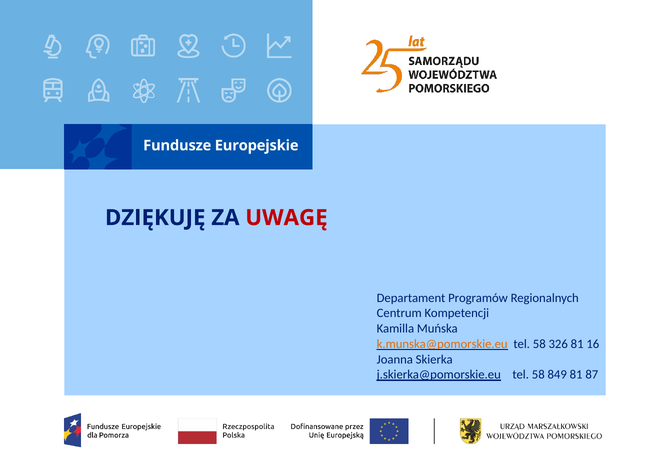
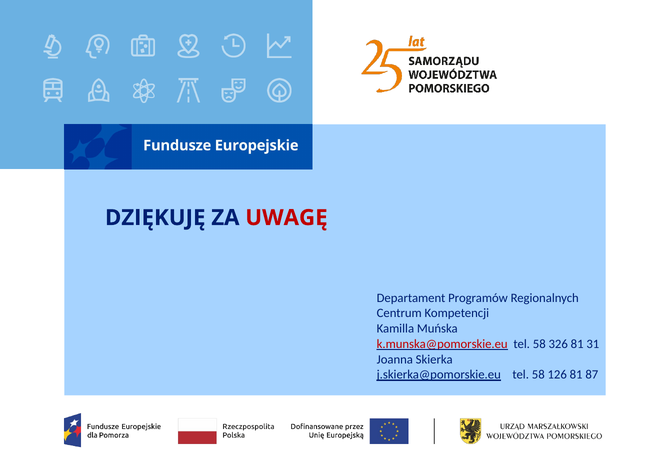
k.munska@pomorskie.eu colour: orange -> red
16: 16 -> 31
849: 849 -> 126
